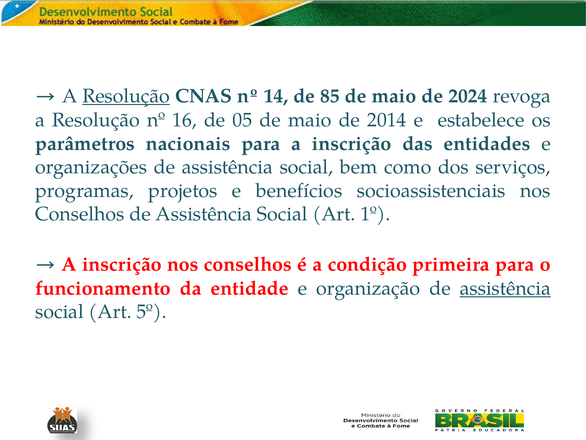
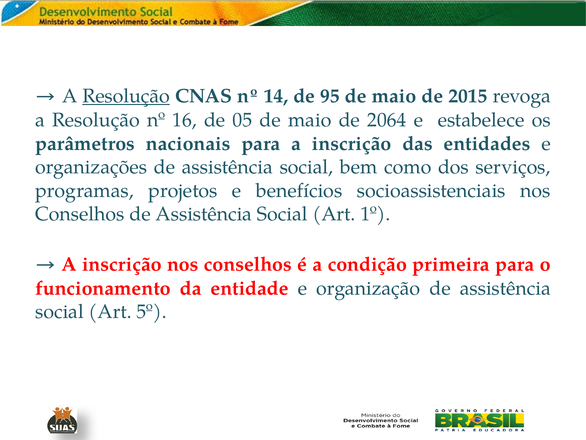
85: 85 -> 95
2024: 2024 -> 2015
2014: 2014 -> 2064
assistência at (505, 288) underline: present -> none
